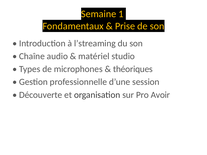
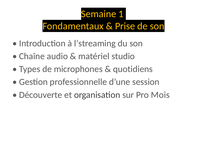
théoriques: théoriques -> quotidiens
Avoir: Avoir -> Mois
